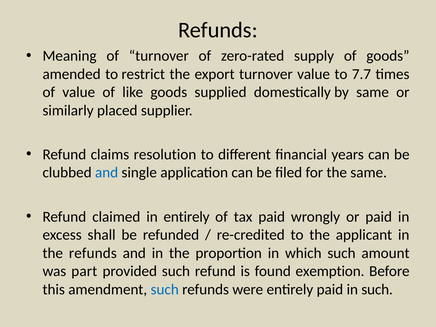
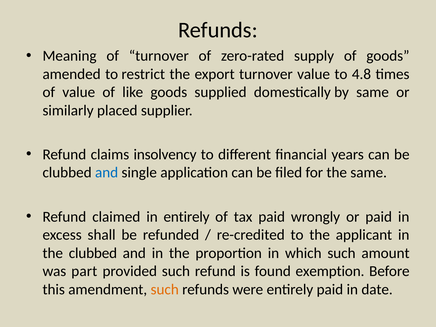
7.7: 7.7 -> 4.8
resolution: resolution -> insolvency
the refunds: refunds -> clubbed
such at (165, 289) colour: blue -> orange
in such: such -> date
